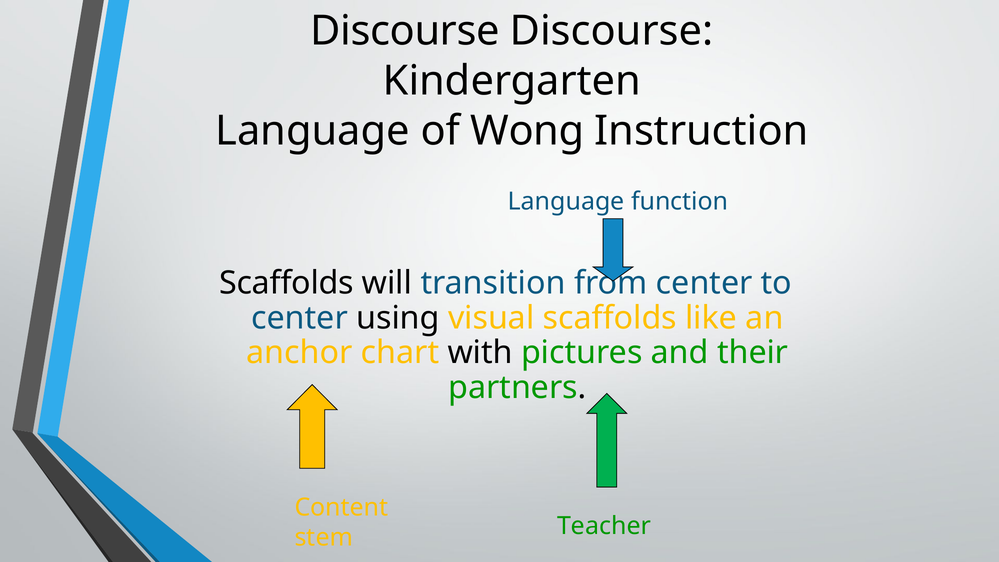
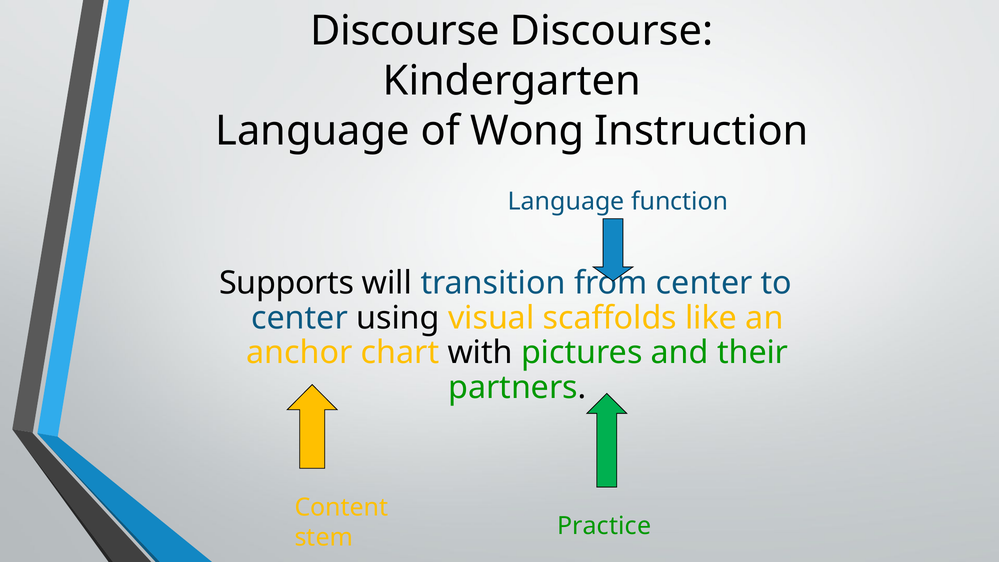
Scaffolds at (287, 283): Scaffolds -> Supports
Teacher: Teacher -> Practice
